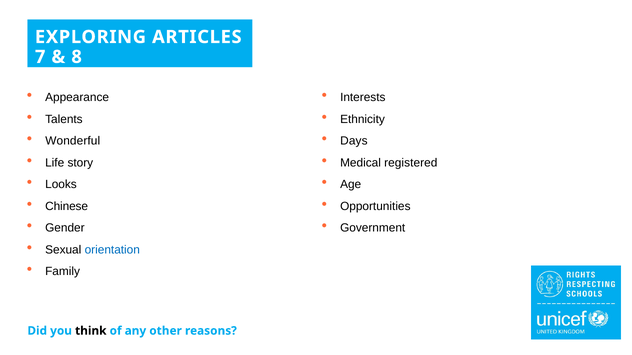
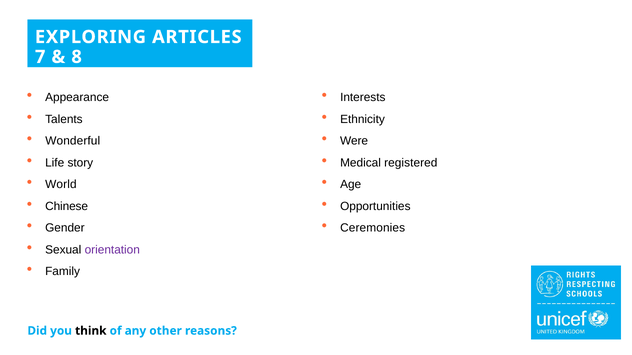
Days: Days -> Were
Looks: Looks -> World
Government: Government -> Ceremonies
orientation colour: blue -> purple
